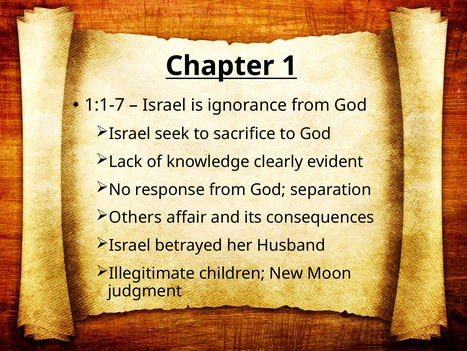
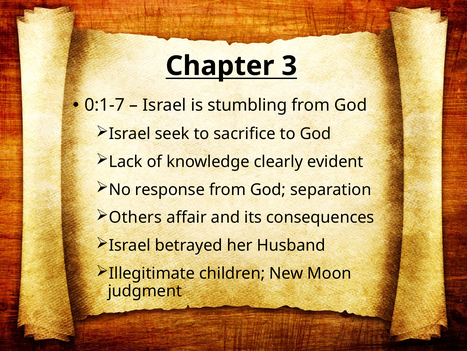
1: 1 -> 3
1:1-7: 1:1-7 -> 0:1-7
ignorance: ignorance -> stumbling
